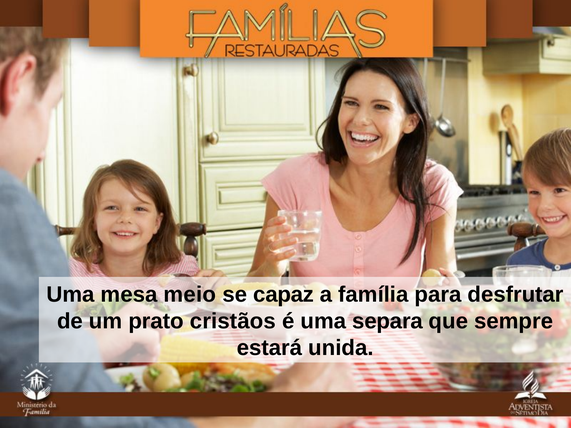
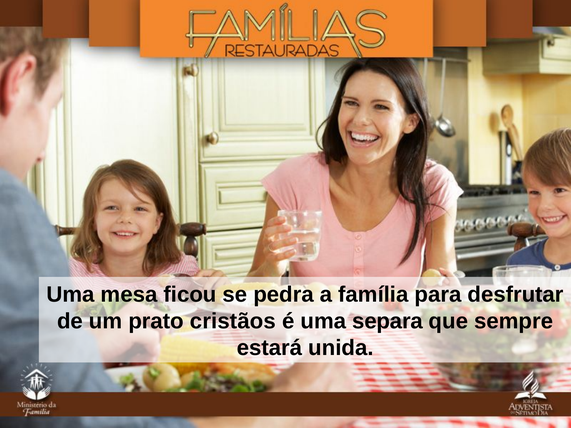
meio: meio -> ficou
capaz: capaz -> pedra
